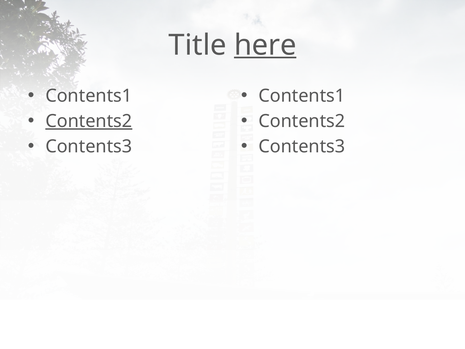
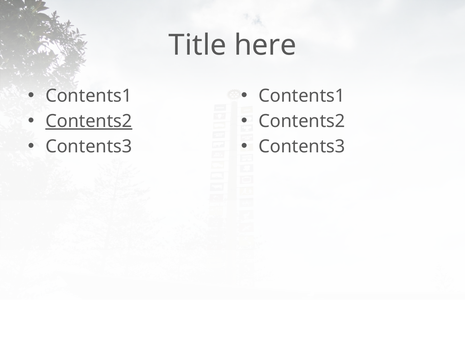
here underline: present -> none
